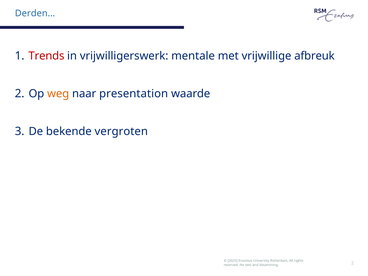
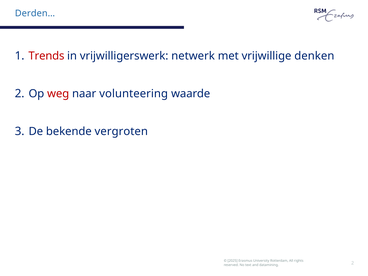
mentale: mentale -> netwerk
afbreuk: afbreuk -> denken
weg colour: orange -> red
presentation: presentation -> volunteering
